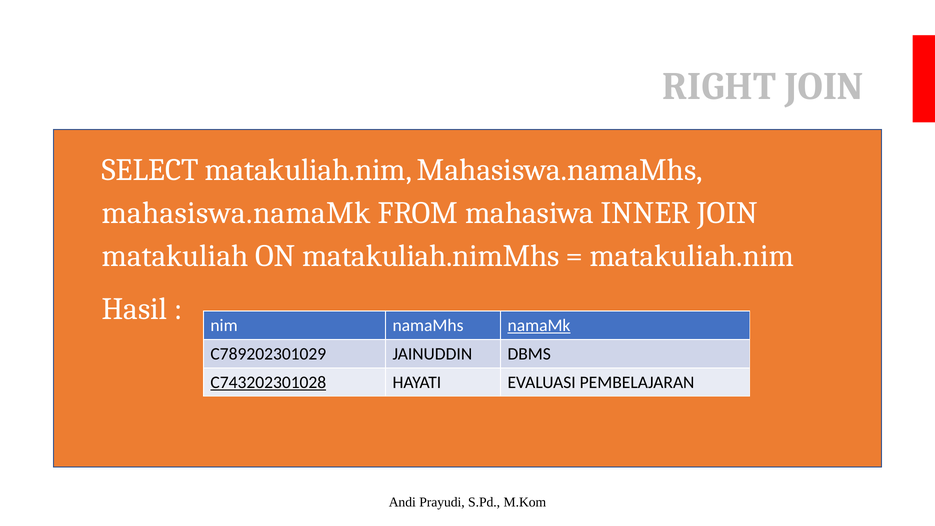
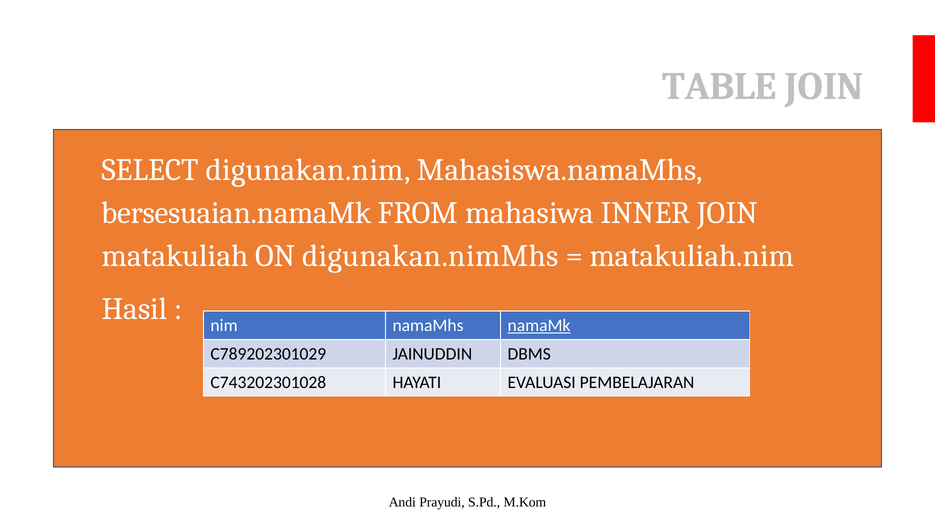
RIGHT: RIGHT -> TABLE
SELECT matakuliah.nim: matakuliah.nim -> digunakan.nim
mahasiswa.namaMk: mahasiswa.namaMk -> bersesuaian.namaMk
matakuliah.nimMhs: matakuliah.nimMhs -> digunakan.nimMhs
C743202301028 underline: present -> none
